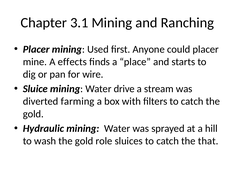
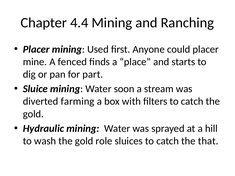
3.1: 3.1 -> 4.4
effects: effects -> fenced
wire: wire -> part
drive: drive -> soon
